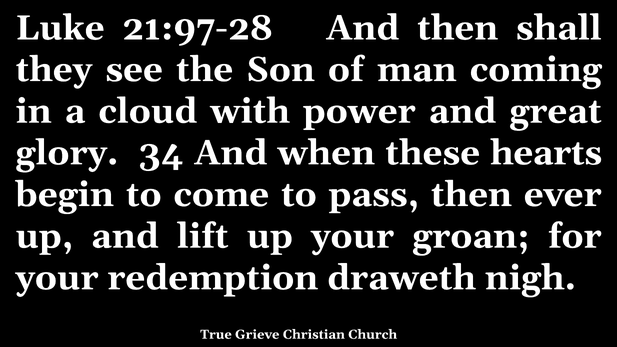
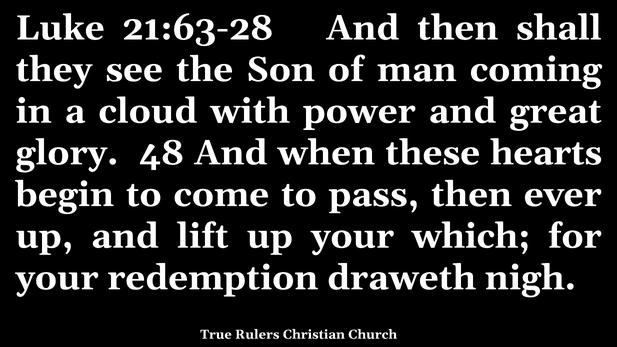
21:97-28: 21:97-28 -> 21:63-28
34: 34 -> 48
groan: groan -> which
Grieve: Grieve -> Rulers
